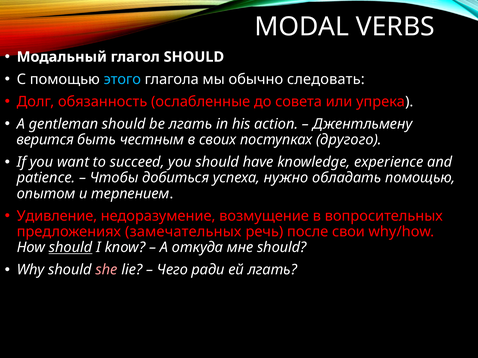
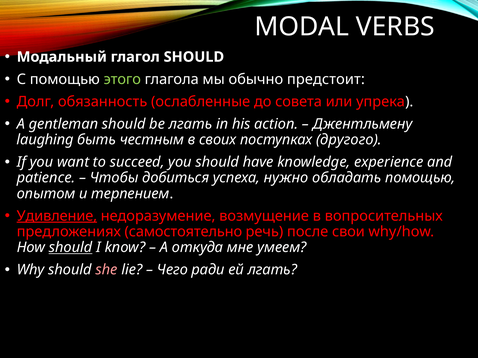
этого colour: light blue -> light green
следовать: следовать -> предстоит
верится: верится -> laughing
Удивление underline: none -> present
замечательных: замечательных -> самостоятельно
мне should: should -> умеем
